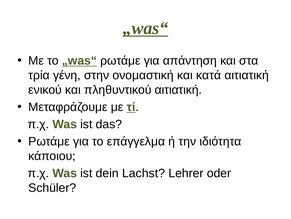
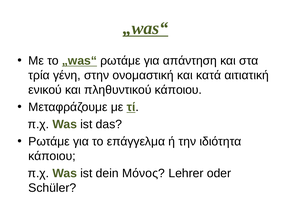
πληθυντικού αιτιατική: αιτιατική -> κάποιου
Lachst: Lachst -> Μόνος
